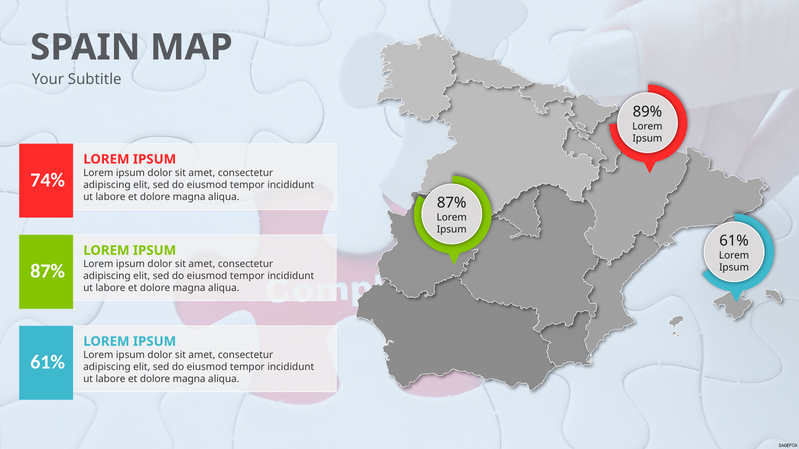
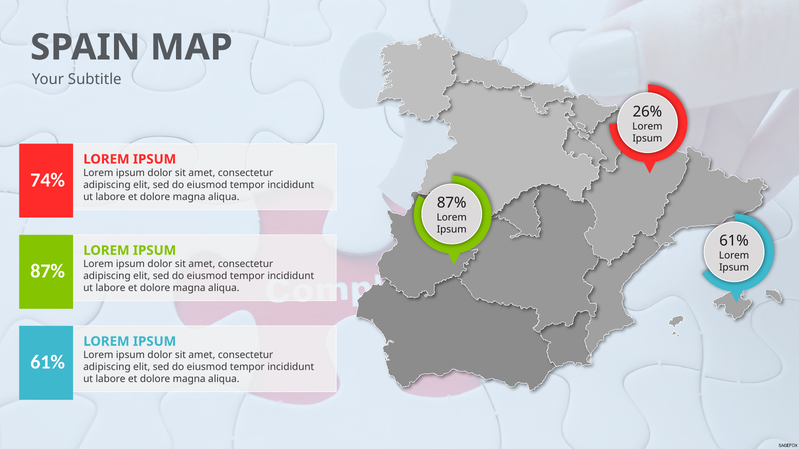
89%: 89% -> 26%
